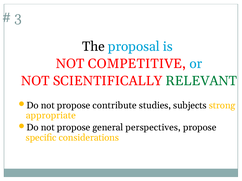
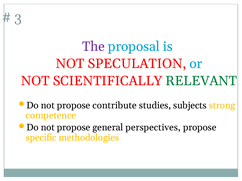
The colour: black -> purple
COMPETITIVE: COMPETITIVE -> SPECULATION
appropriate: appropriate -> competence
considerations: considerations -> methodologies
